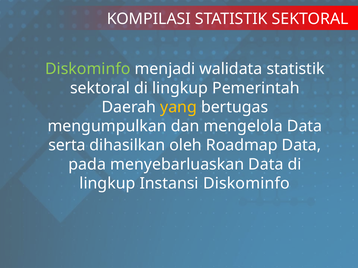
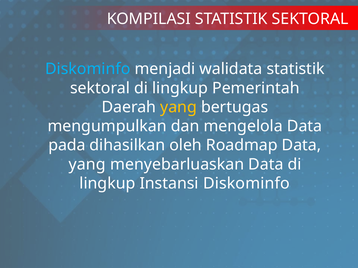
Diskominfo at (88, 69) colour: light green -> light blue
serta: serta -> pada
pada at (87, 165): pada -> yang
